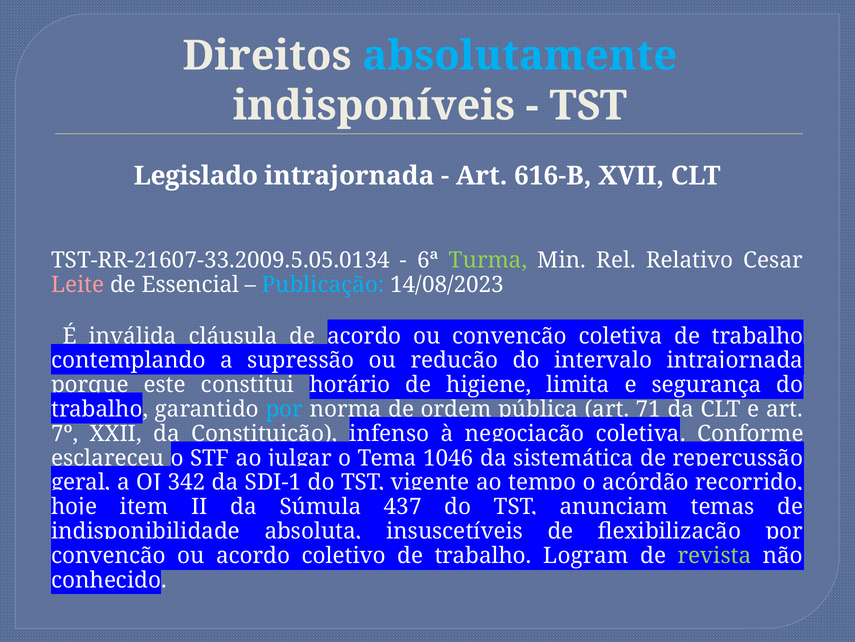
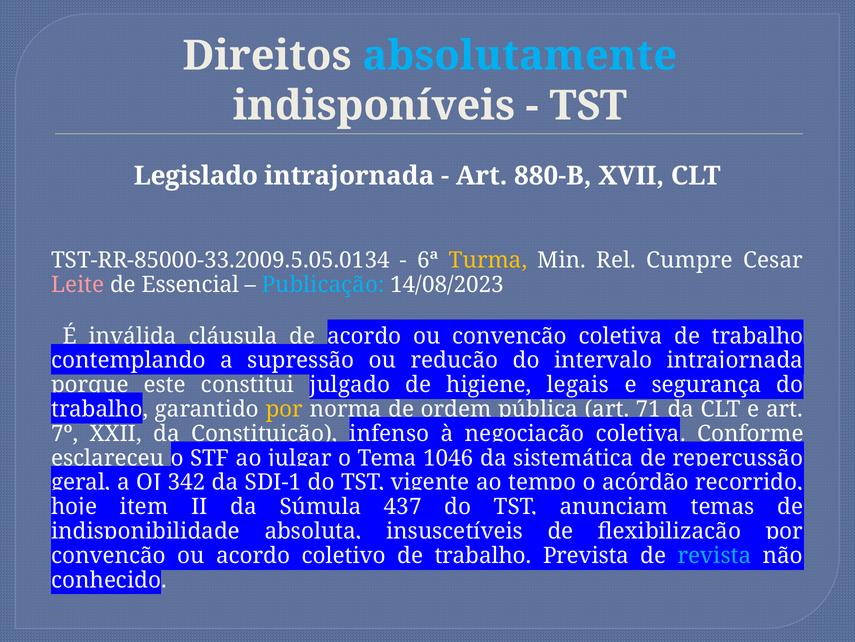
616-B: 616-B -> 880-B
TST-RR-21607-33.2009.5.05.0134: TST-RR-21607-33.2009.5.05.0134 -> TST-RR-85000-33.2009.5.05.0134
Turma colour: light green -> yellow
Relativo: Relativo -> Cumpre
horário: horário -> julgado
limita: limita -> legais
por at (284, 409) colour: light blue -> yellow
Logram: Logram -> Prevista
revista colour: light green -> light blue
